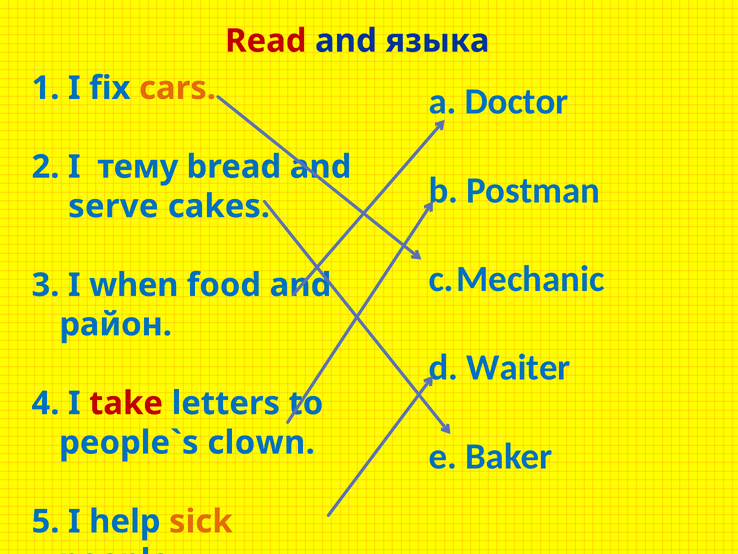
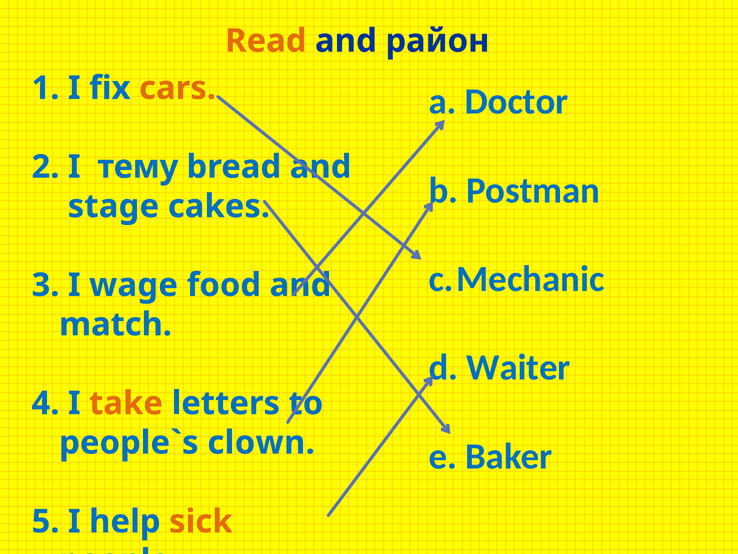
Read colour: red -> orange
языка: языка -> район
serve: serve -> stage
when: when -> wage
район: район -> match
take colour: red -> orange
